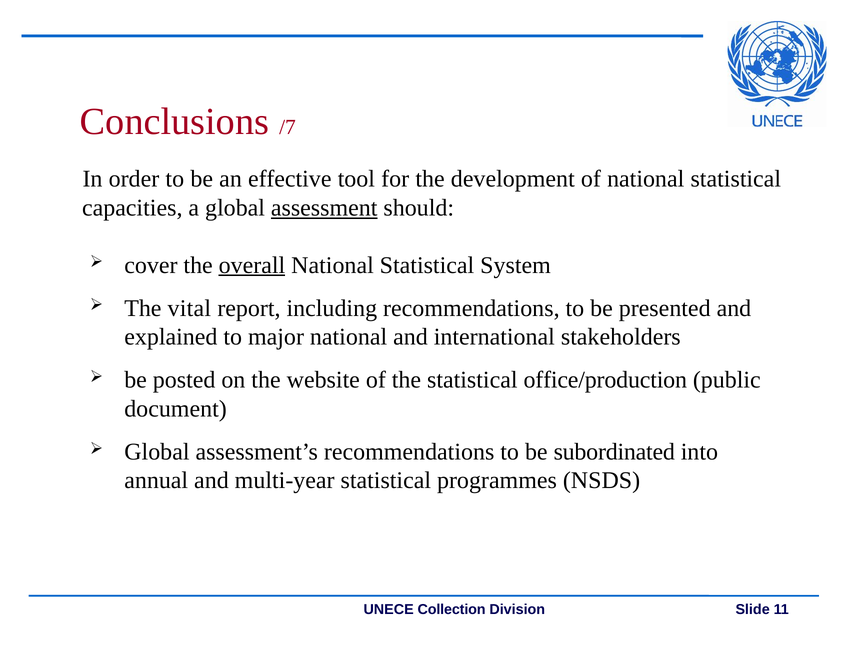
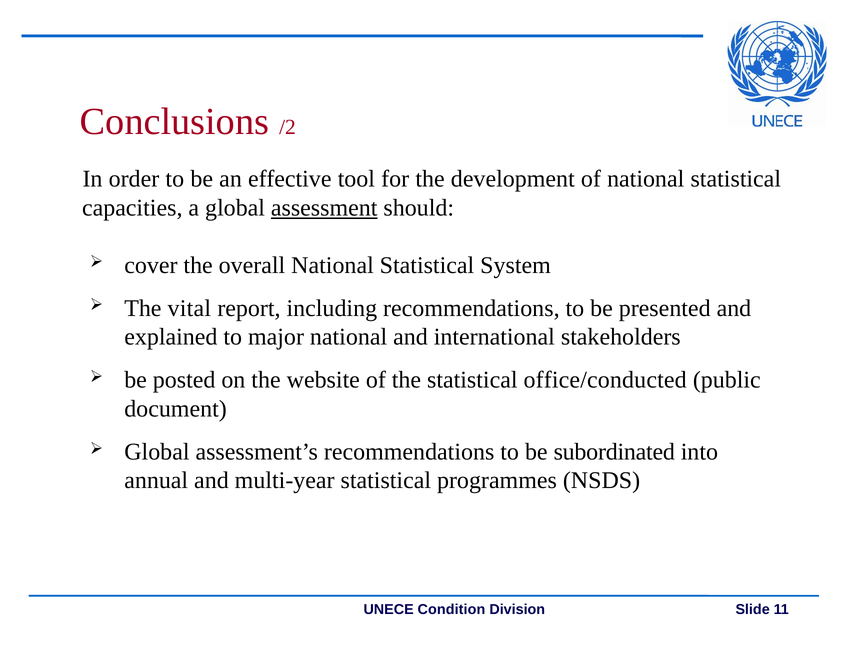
/7: /7 -> /2
overall underline: present -> none
office/production: office/production -> office/conducted
Collection: Collection -> Condition
